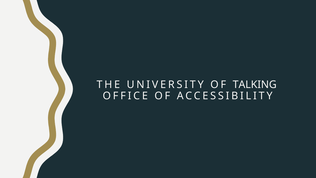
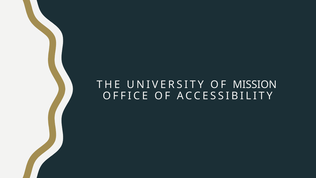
TALKING: TALKING -> MISSION
